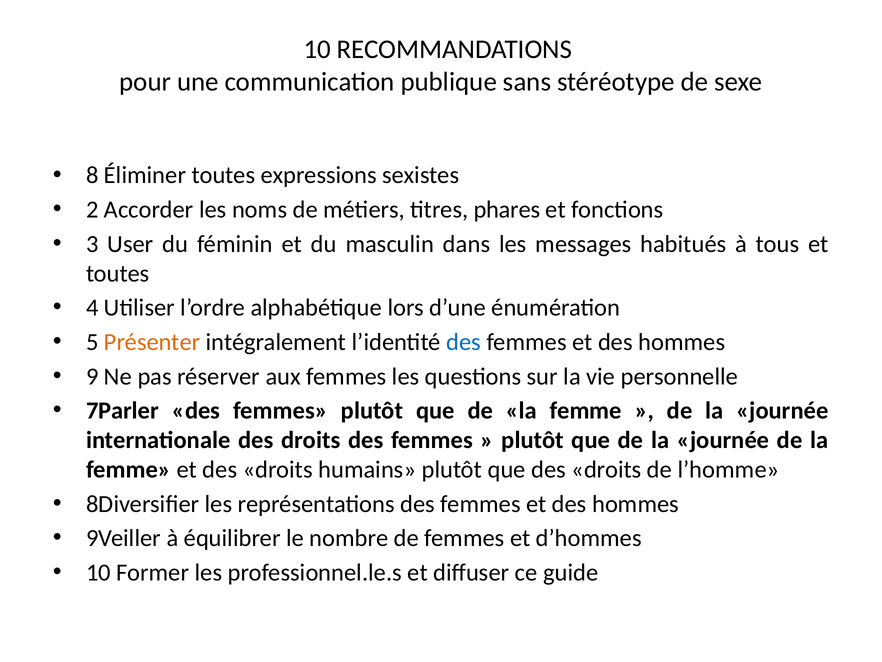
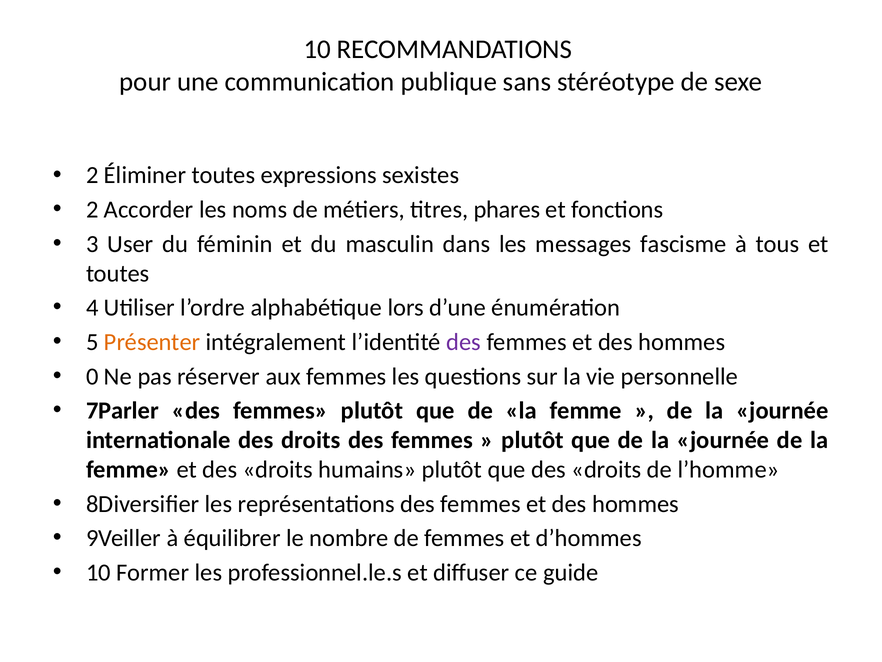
8 at (92, 175): 8 -> 2
habitués: habitués -> fascisme
des at (464, 342) colour: blue -> purple
9: 9 -> 0
